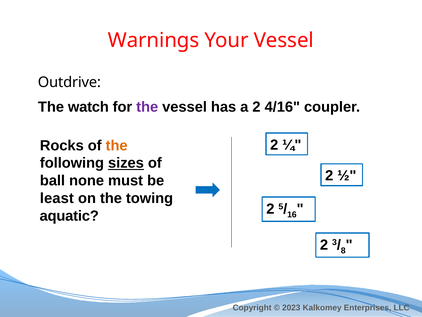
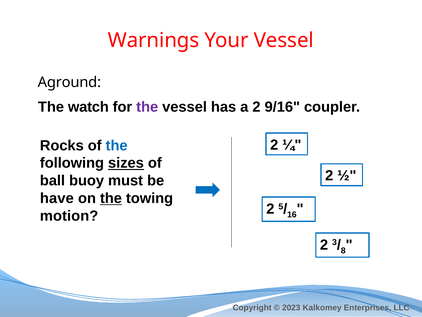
Outdrive: Outdrive -> Aground
4/16: 4/16 -> 9/16
the at (117, 145) colour: orange -> blue
none: none -> buoy
least: least -> have
the at (111, 198) underline: none -> present
aquatic: aquatic -> motion
